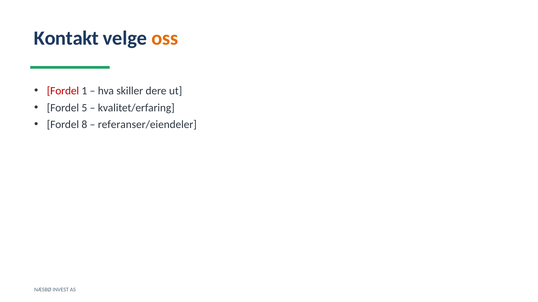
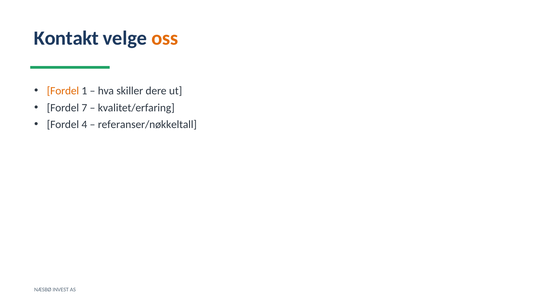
Fordel at (63, 91) colour: red -> orange
5: 5 -> 7
8: 8 -> 4
referanser/eiendeler: referanser/eiendeler -> referanser/nøkkeltall
